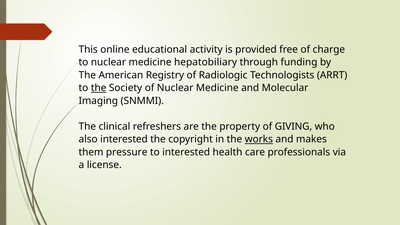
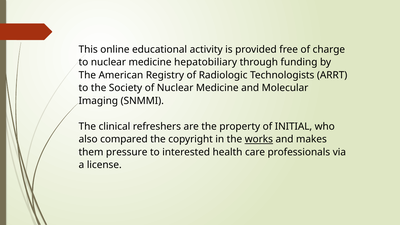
the at (99, 88) underline: present -> none
GIVING: GIVING -> INITIAL
also interested: interested -> compared
